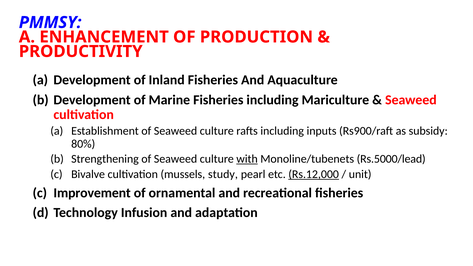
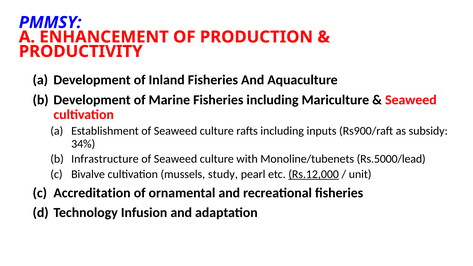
80%: 80% -> 34%
Strengthening: Strengthening -> Infrastructure
with underline: present -> none
Improvement: Improvement -> Accreditation
